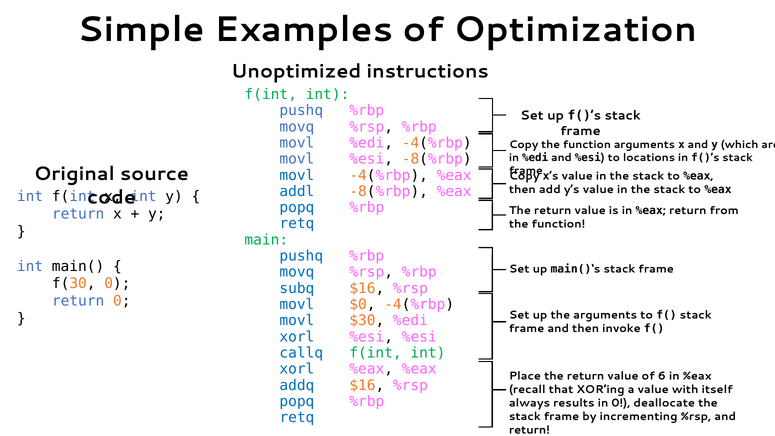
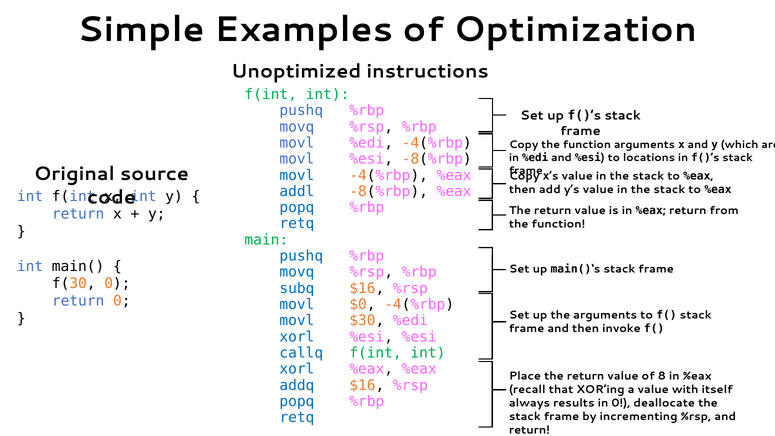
6: 6 -> 8
